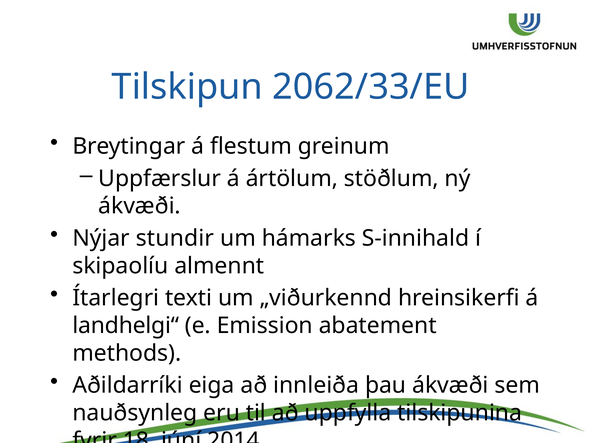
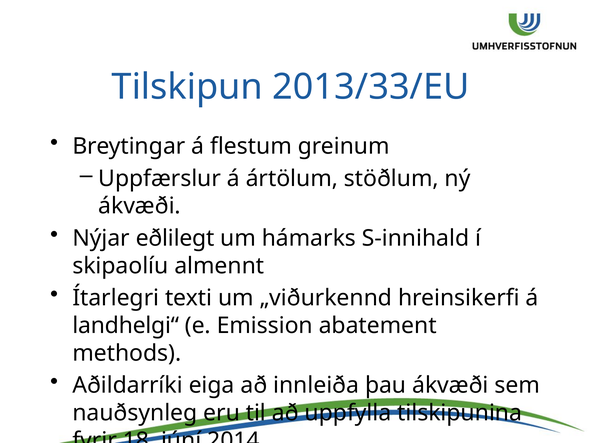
2062/33/EU: 2062/33/EU -> 2013/33/EU
stundir: stundir -> eðlilegt
